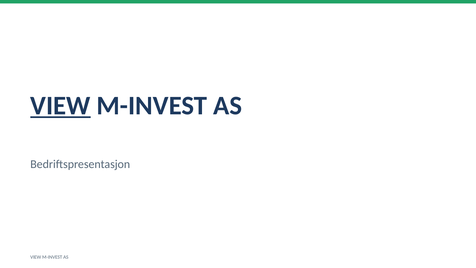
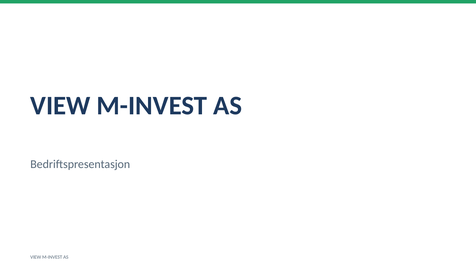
VIEW at (60, 106) underline: present -> none
